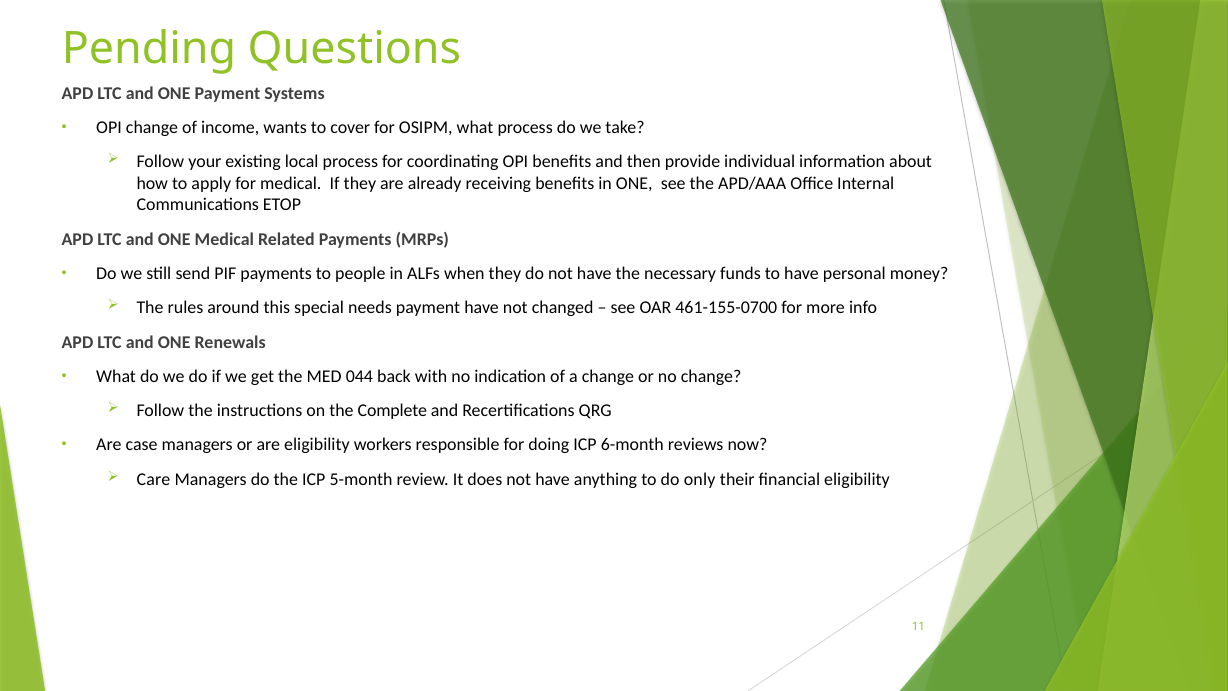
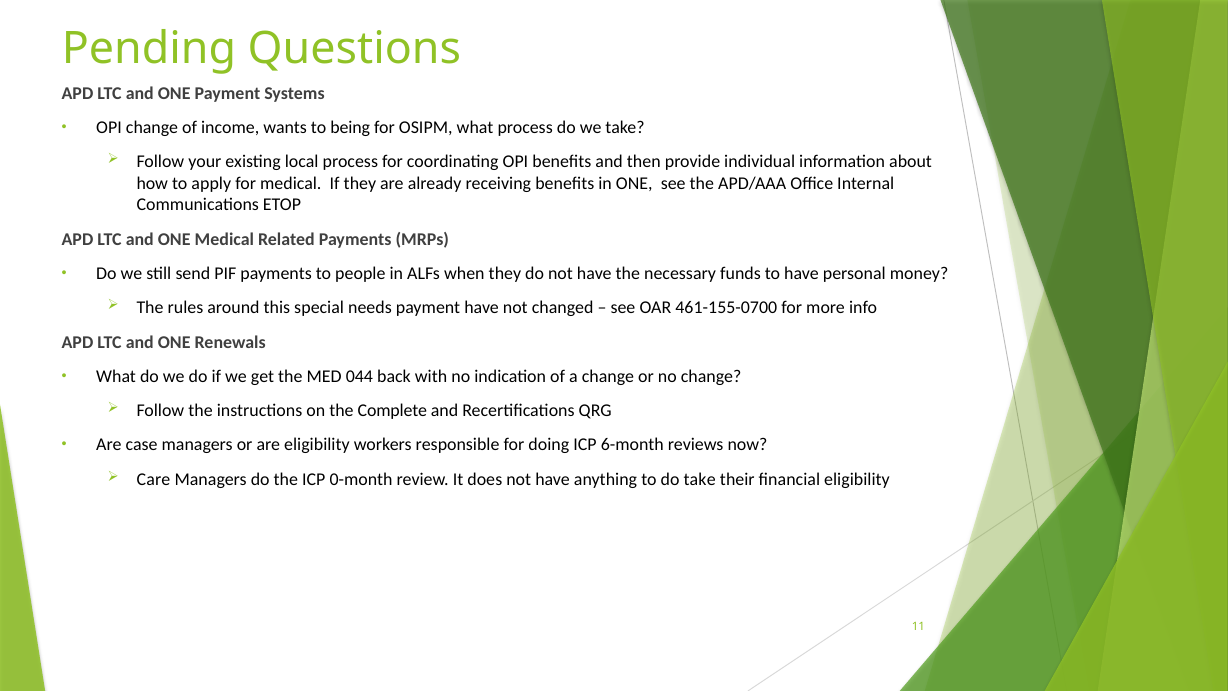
cover: cover -> being
5-month: 5-month -> 0-month
do only: only -> take
